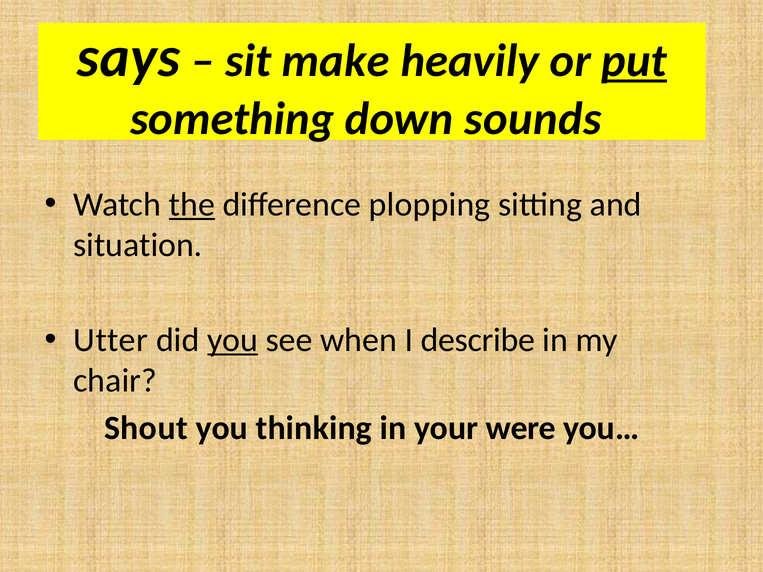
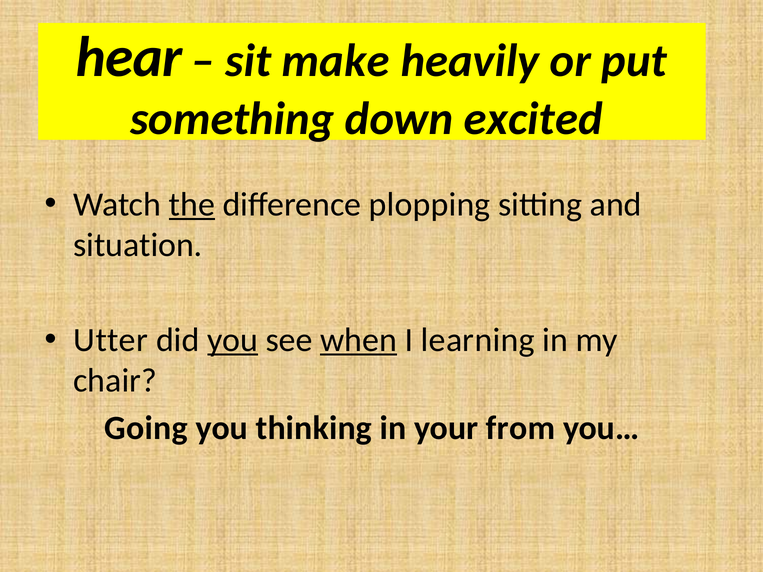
says: says -> hear
put underline: present -> none
sounds: sounds -> excited
when underline: none -> present
describe: describe -> learning
Shout: Shout -> Going
were: were -> from
